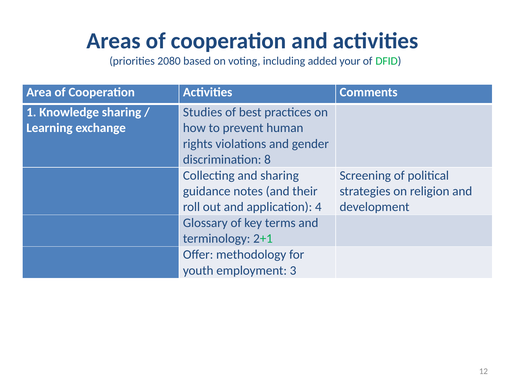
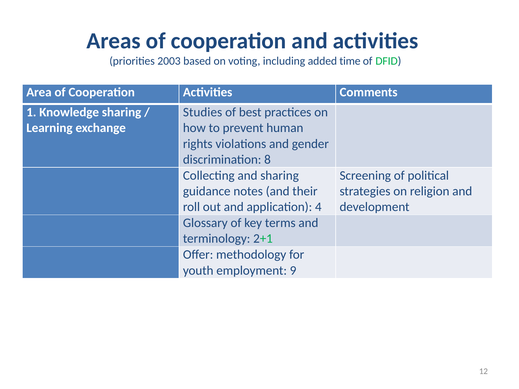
2080: 2080 -> 2003
your: your -> time
3: 3 -> 9
